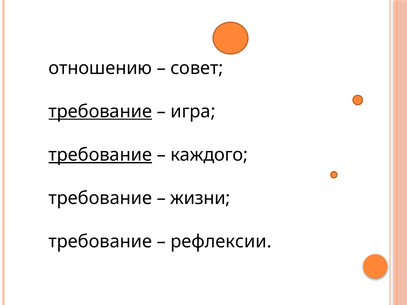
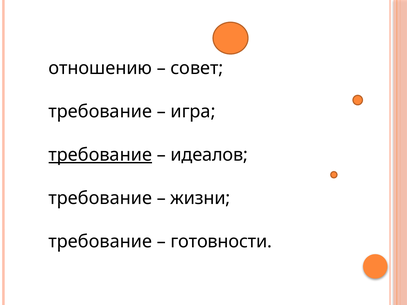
требование at (100, 112) underline: present -> none
каждого: каждого -> идеалов
рефлексии: рефлексии -> готовности
